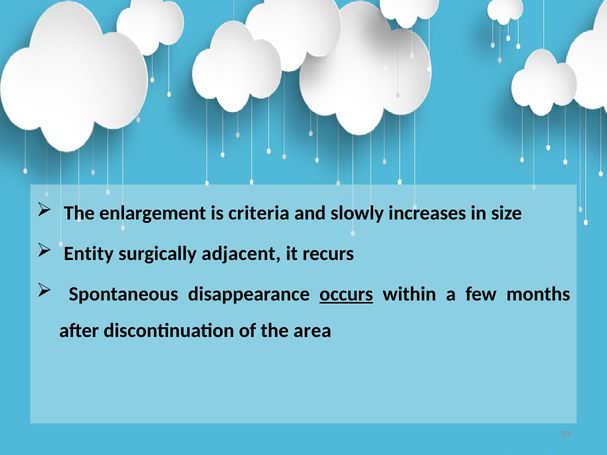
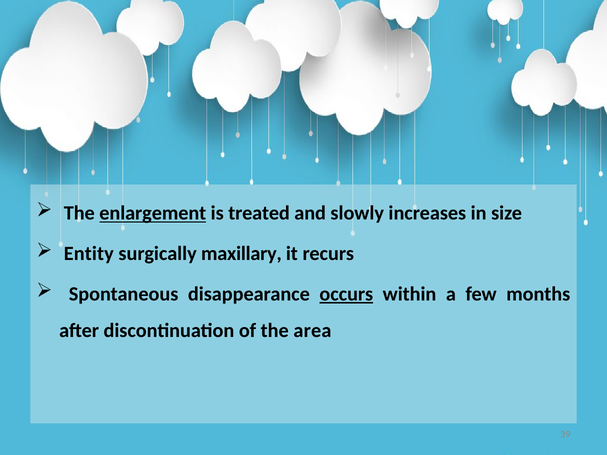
enlargement underline: none -> present
criteria: criteria -> treated
adjacent: adjacent -> maxillary
